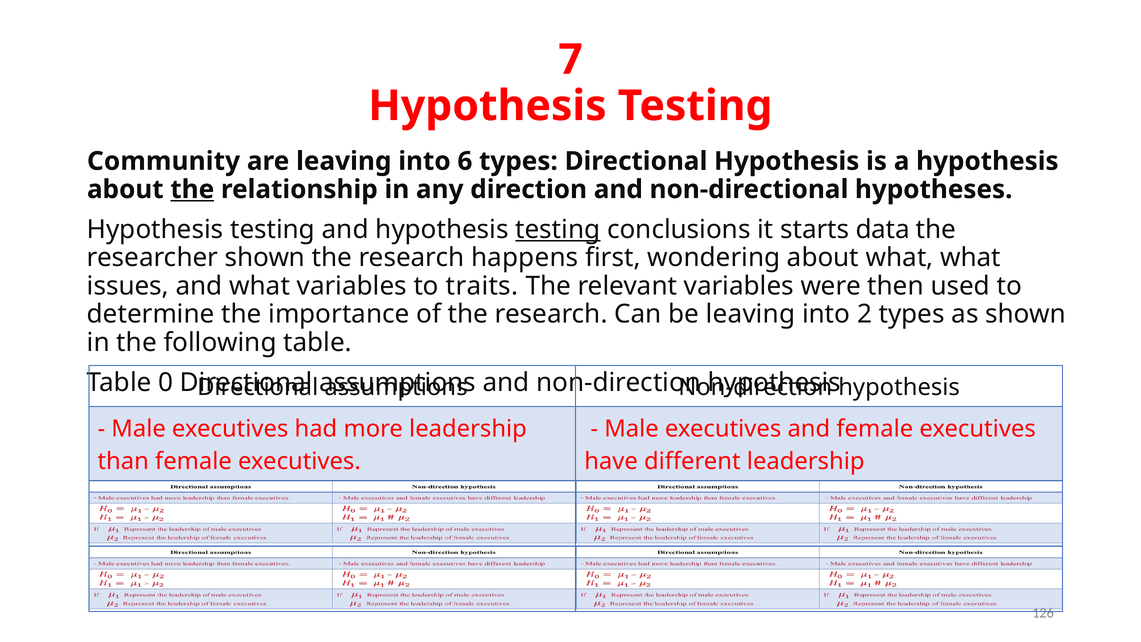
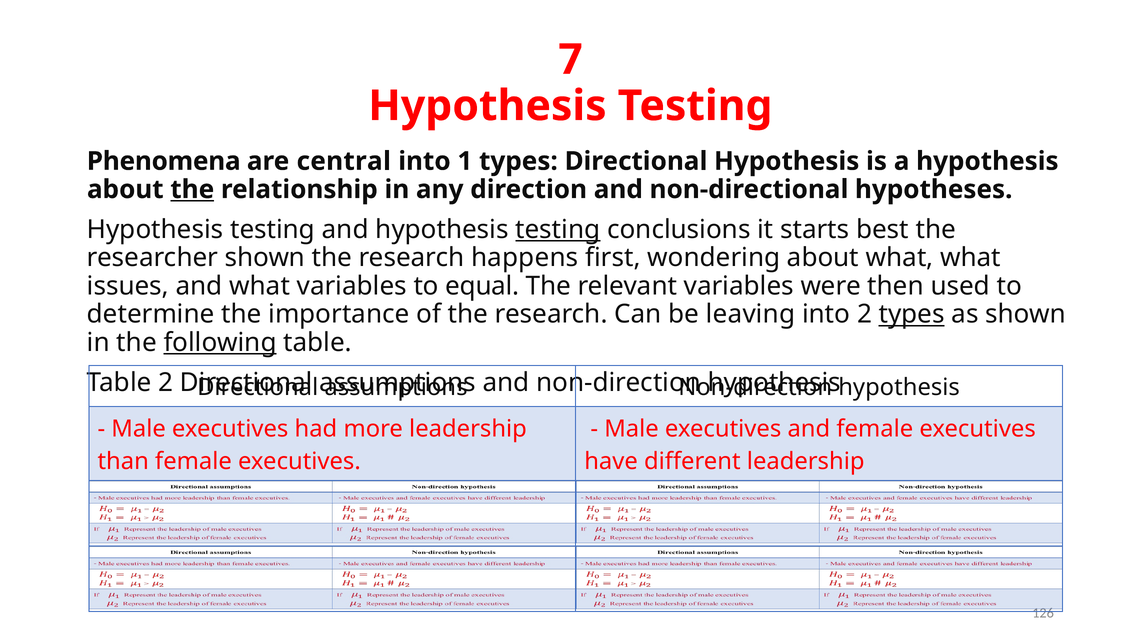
Community: Community -> Phenomena
are leaving: leaving -> central
6: 6 -> 1
data: data -> best
traits: traits -> equal
types at (912, 314) underline: none -> present
following underline: none -> present
Table 0: 0 -> 2
